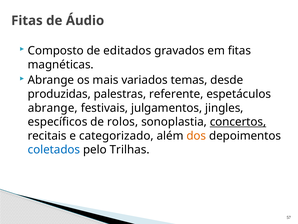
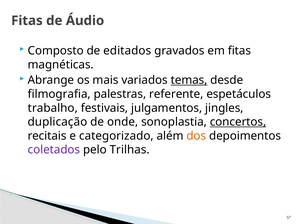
temas underline: none -> present
produzidas: produzidas -> filmografia
abrange at (53, 108): abrange -> trabalho
específicos: específicos -> duplicação
rolos: rolos -> onde
coletados colour: blue -> purple
